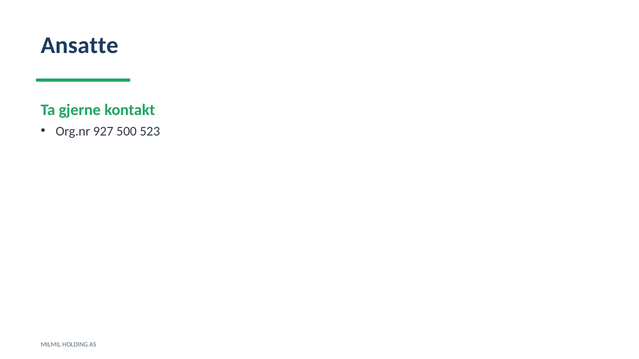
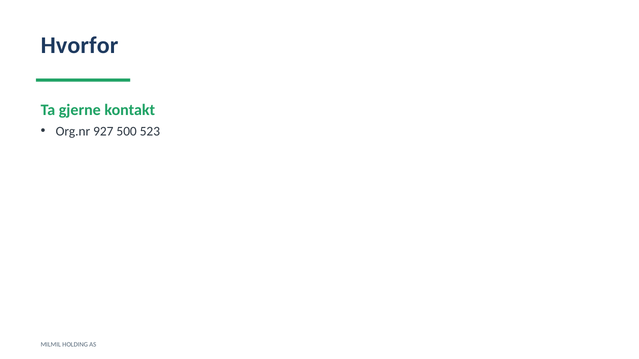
Ansatte: Ansatte -> Hvorfor
